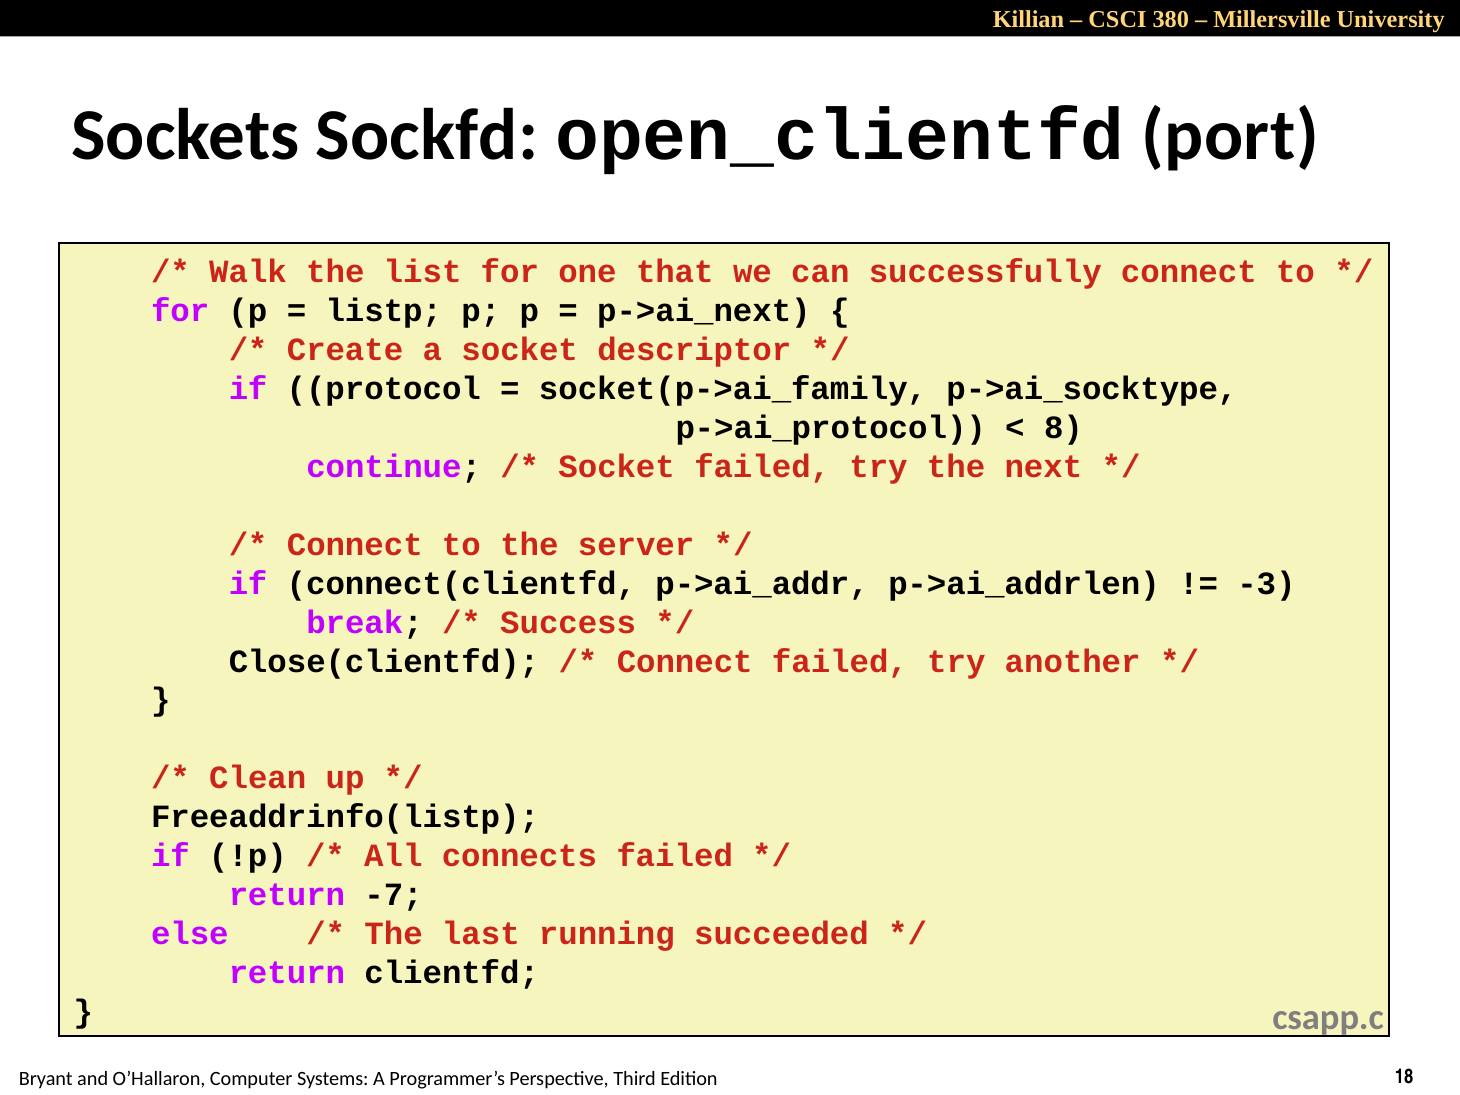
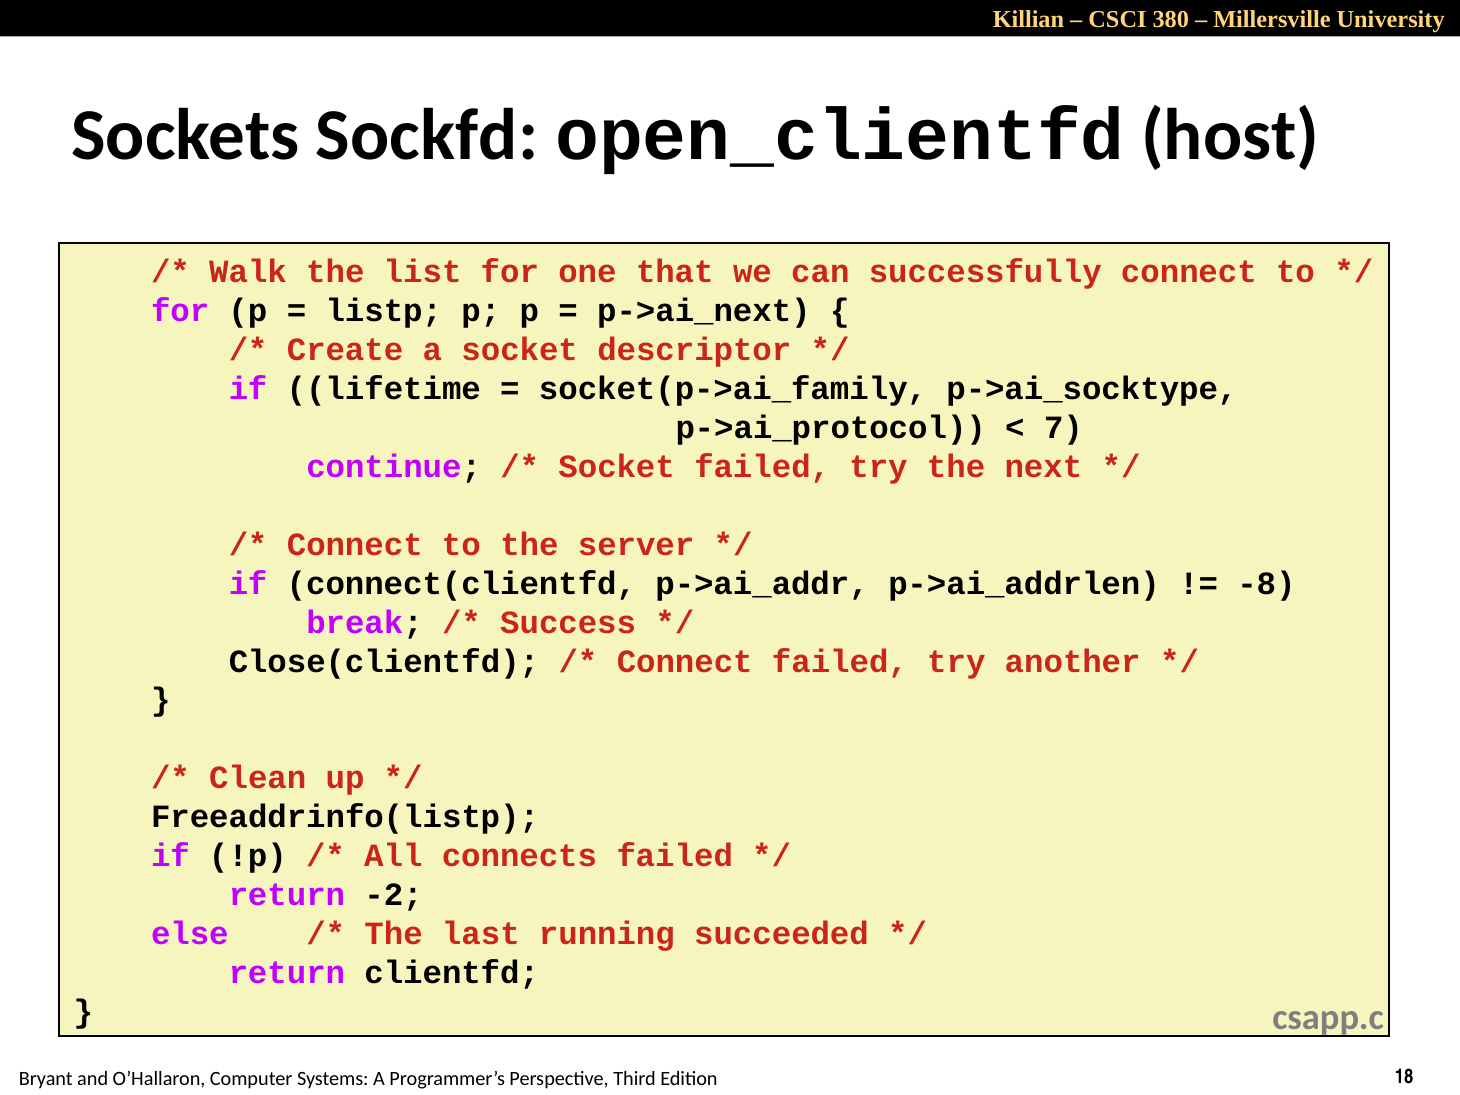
port: port -> host
protocol: protocol -> lifetime
8: 8 -> 7
-3: -3 -> -8
-7: -7 -> -2
